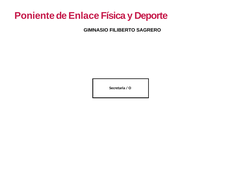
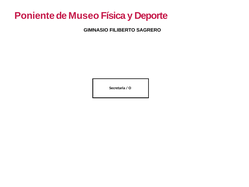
Enlace: Enlace -> Museo
